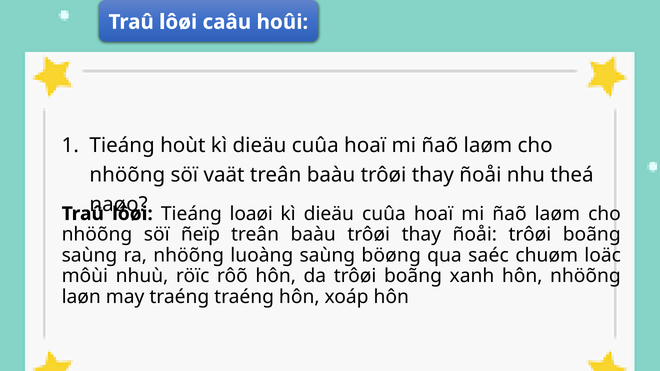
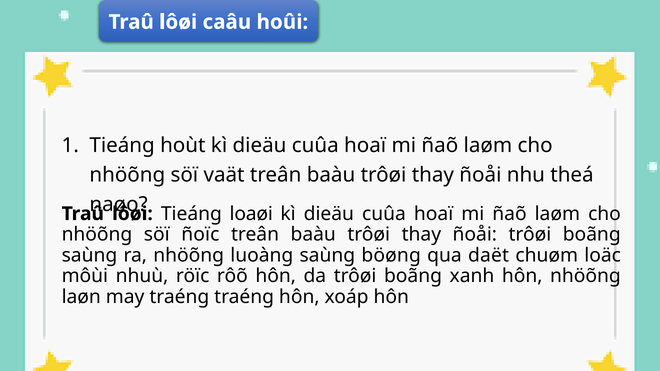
ñeïp: ñeïp -> ñoïc
saéc: saéc -> daët
